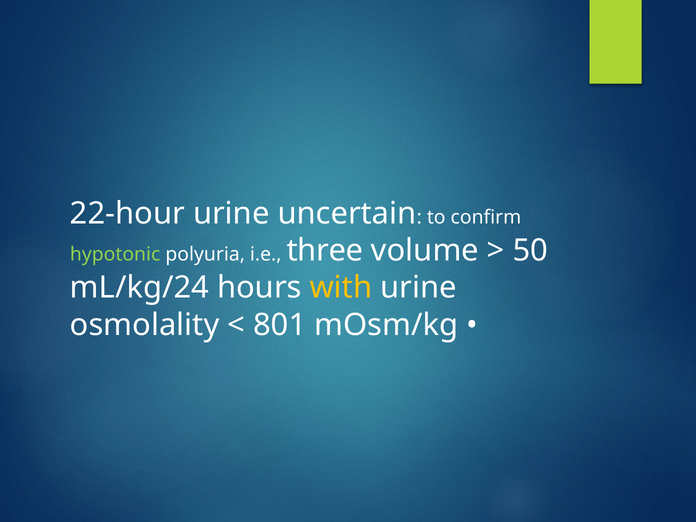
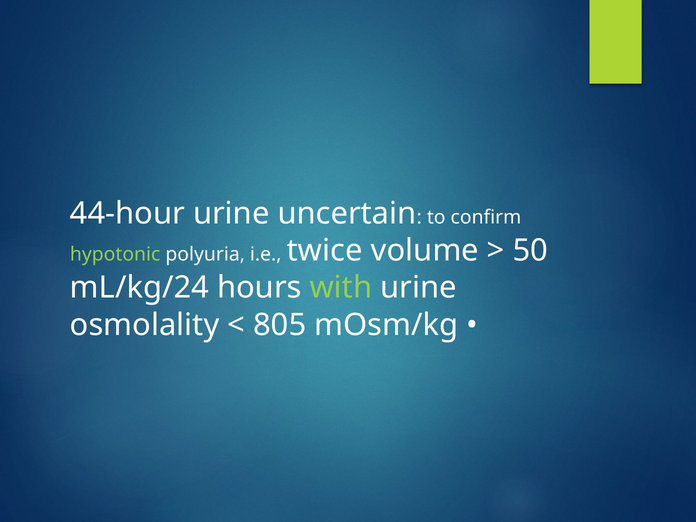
22-hour: 22-hour -> 44-hour
three: three -> twice
with colour: yellow -> light green
801: 801 -> 805
